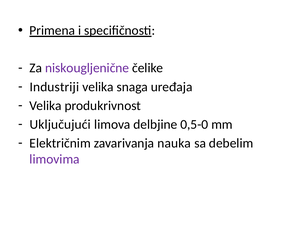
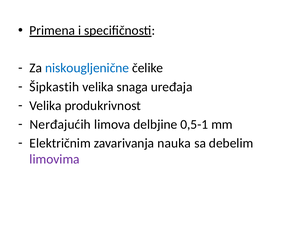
niskougljenične colour: purple -> blue
Industriji: Industriji -> Šipkastih
Uključujući: Uključujući -> Nerđajućih
0,5-0: 0,5-0 -> 0,5-1
